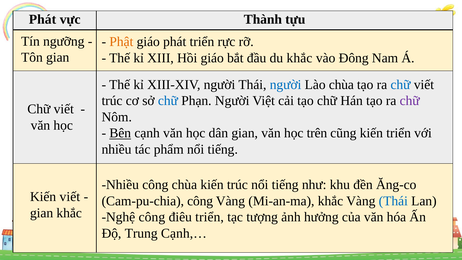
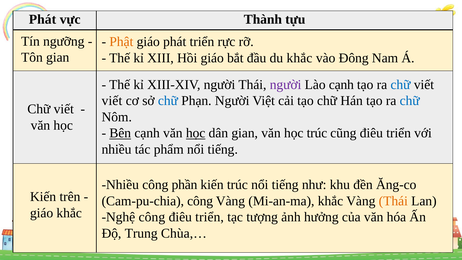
người at (286, 85) colour: blue -> purple
Lào chùa: chùa -> cạnh
trúc at (112, 101): trúc -> viết
chữ at (410, 101) colour: purple -> blue
học at (196, 133) underline: none -> present
học trên: trên -> trúc
cũng kiến: kiến -> điêu
công chùa: chùa -> phần
Kiến viết: viết -> trên
Thái at (393, 201) colour: blue -> orange
gian at (42, 213): gian -> giáo
Cạnh,…: Cạnh,… -> Chùa,…
